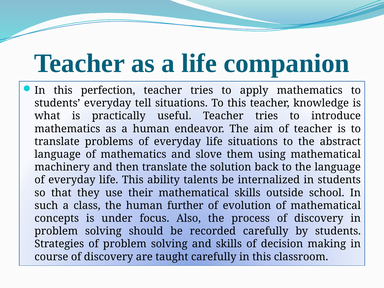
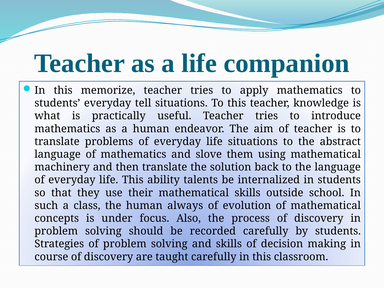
perfection: perfection -> memorize
further: further -> always
